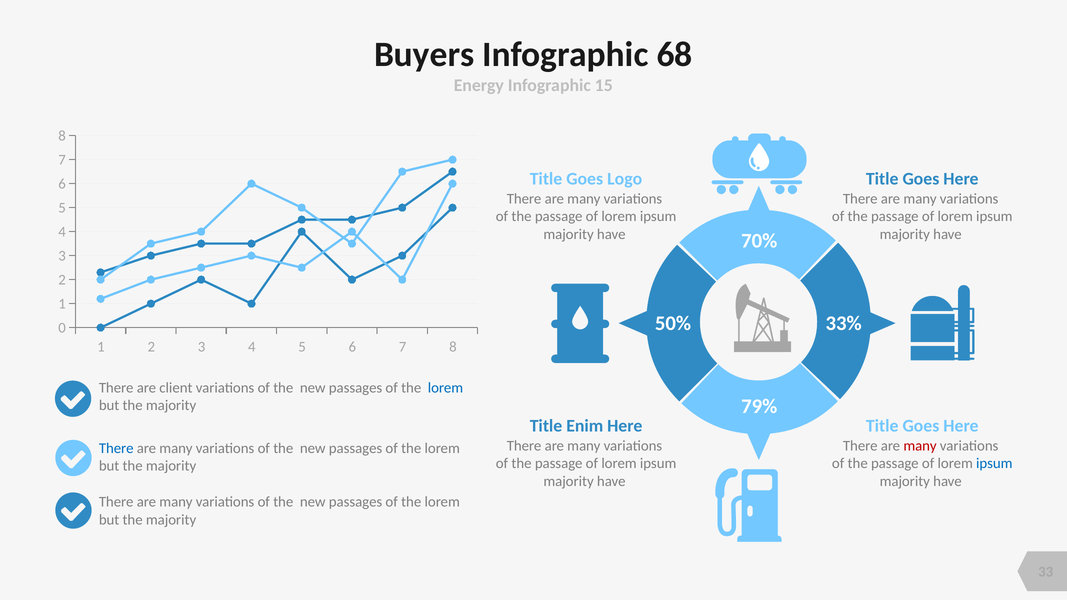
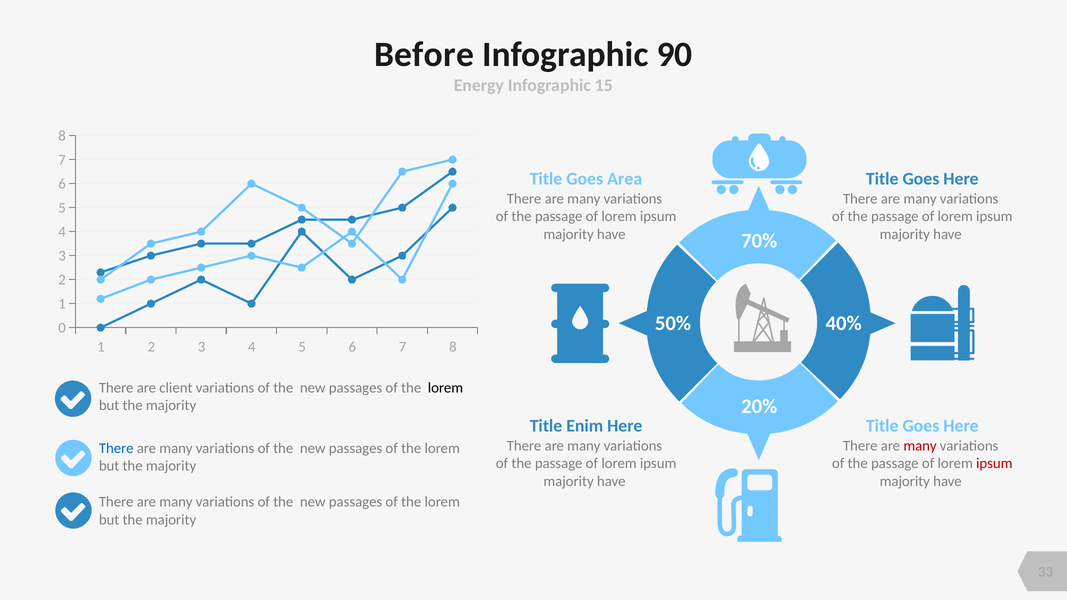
Buyers: Buyers -> Before
68: 68 -> 90
Logo: Logo -> Area
33%: 33% -> 40%
lorem at (445, 388) colour: blue -> black
79%: 79% -> 20%
ipsum at (994, 464) colour: blue -> red
